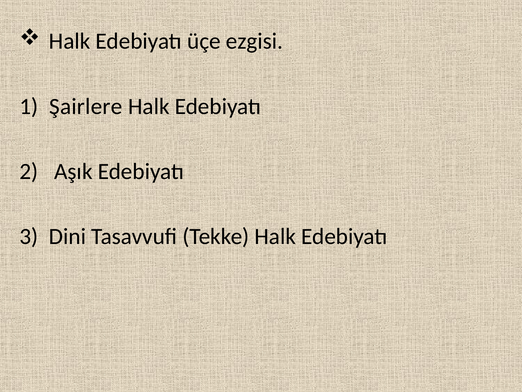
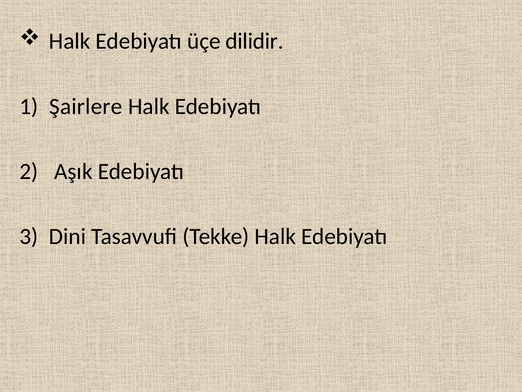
ezgisi: ezgisi -> dilidir
